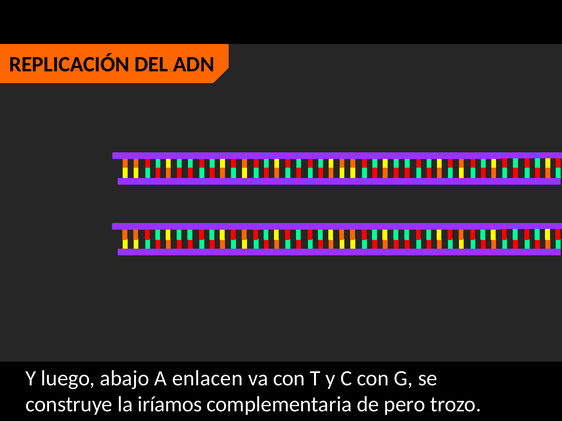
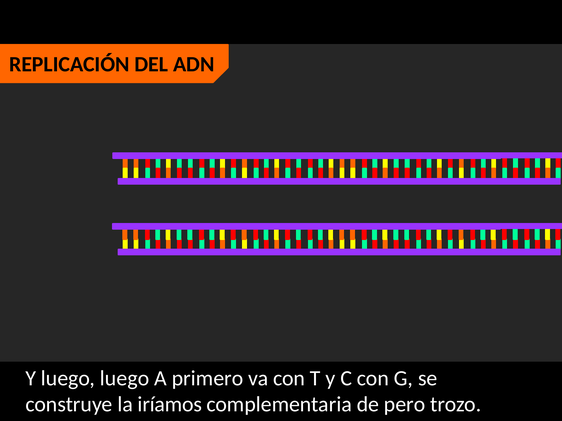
luego abajo: abajo -> luego
enlacen: enlacen -> primero
